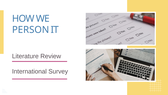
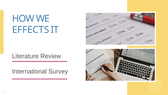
PERSON: PERSON -> EFFECTS
